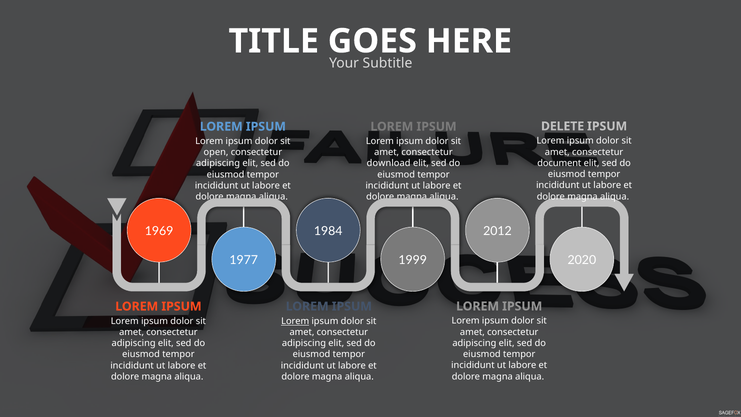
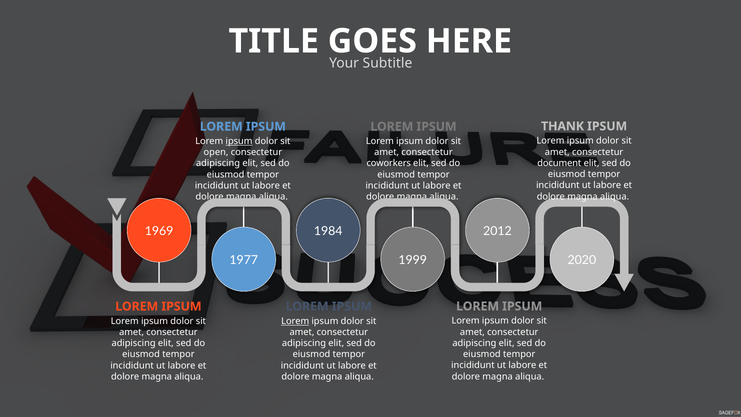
DELETE: DELETE -> THANK
ipsum at (239, 141) underline: none -> present
download: download -> coworkers
